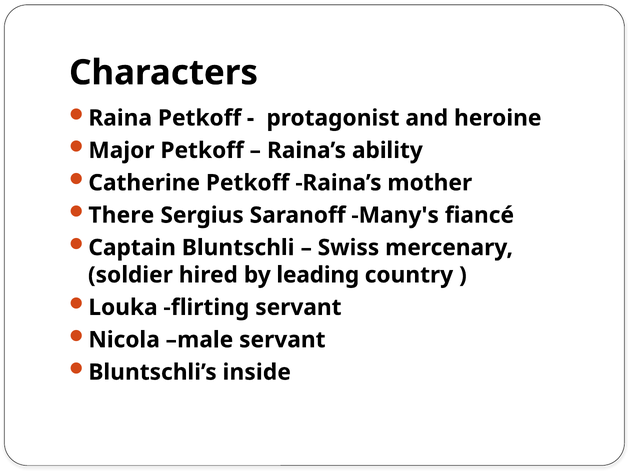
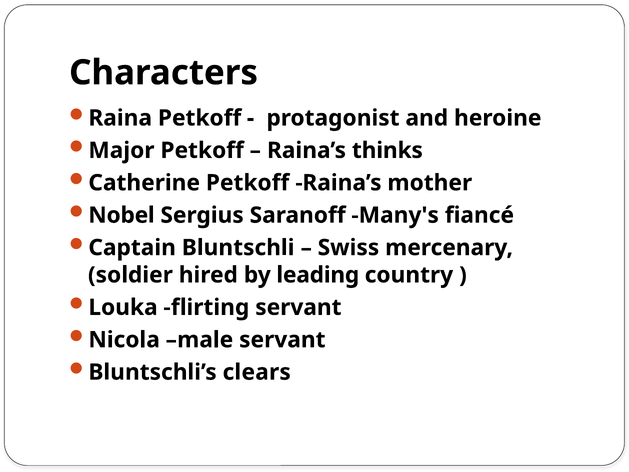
ability: ability -> thinks
There: There -> Nobel
inside: inside -> clears
